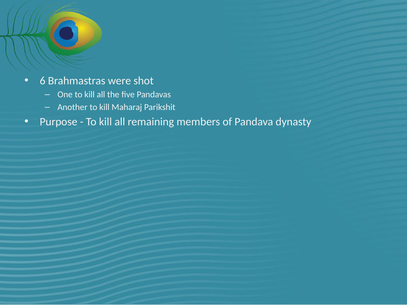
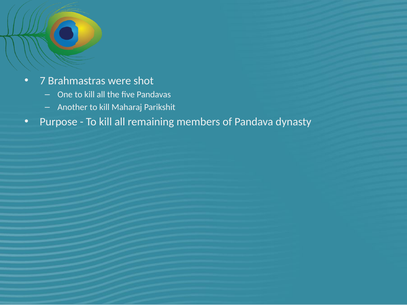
6: 6 -> 7
